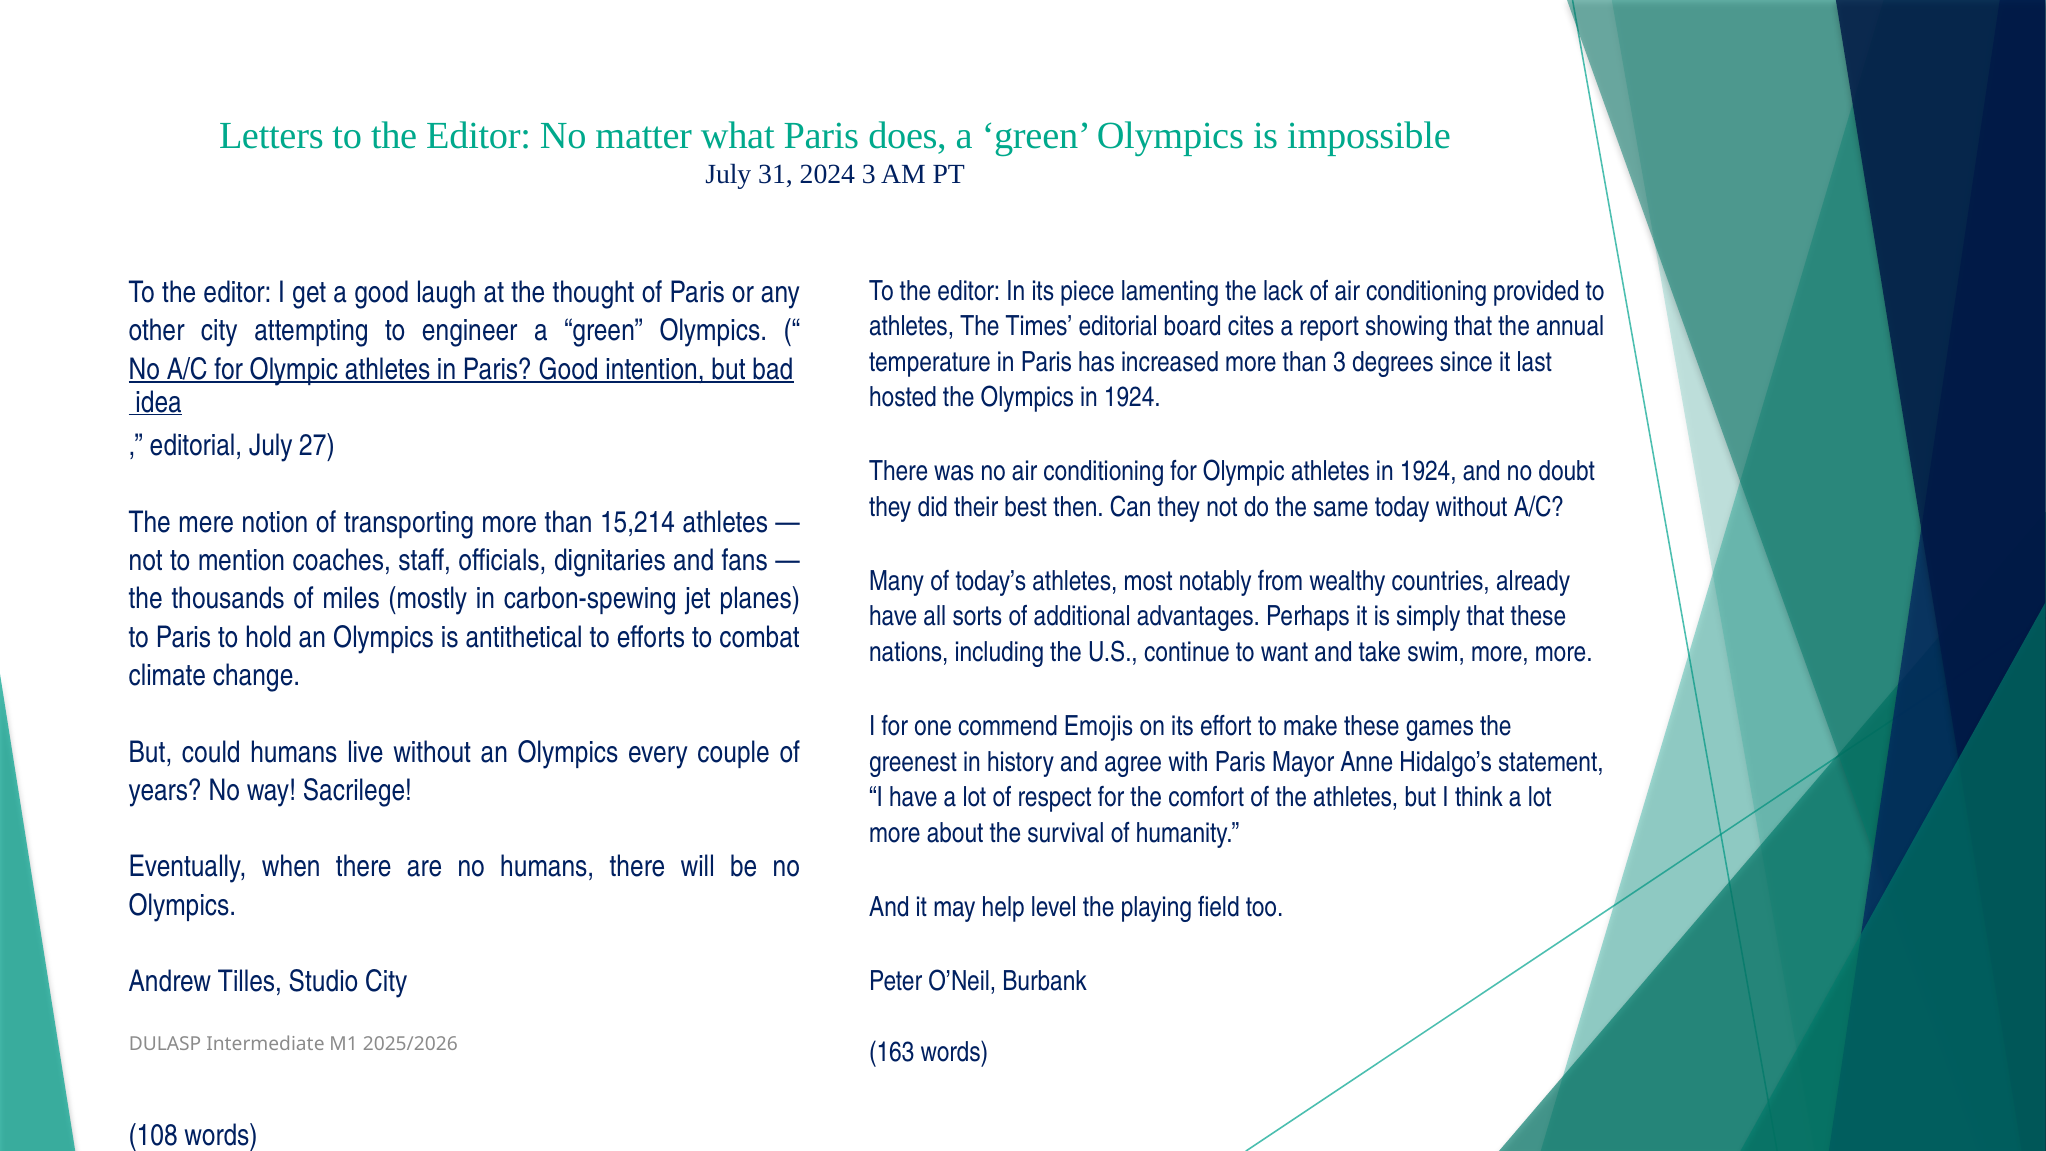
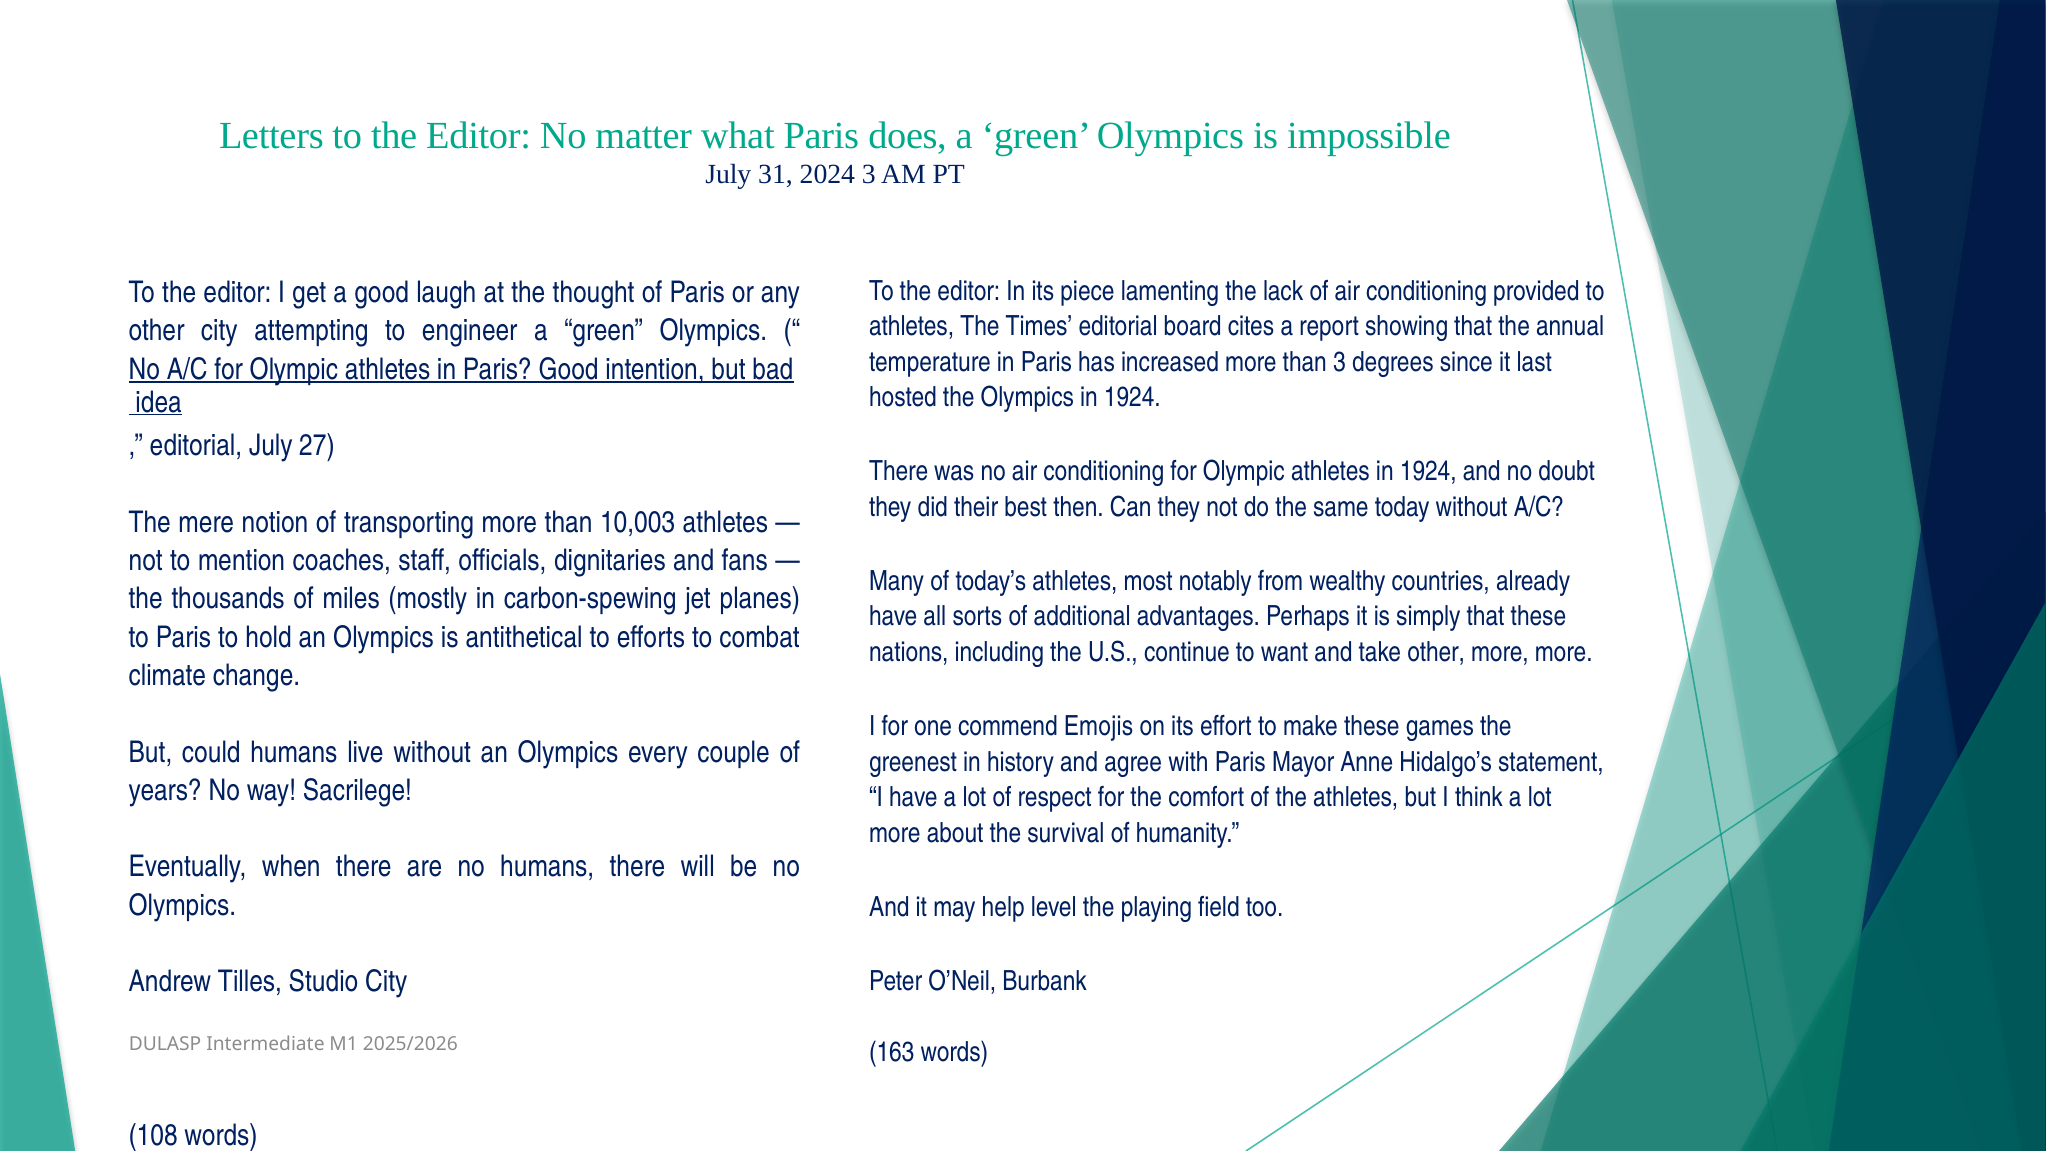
15,214: 15,214 -> 10,003
take swim: swim -> other
